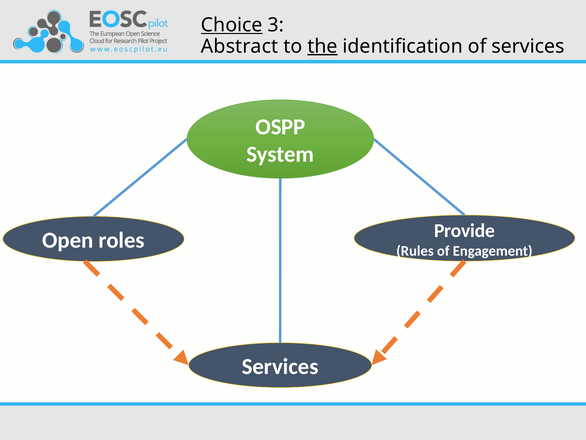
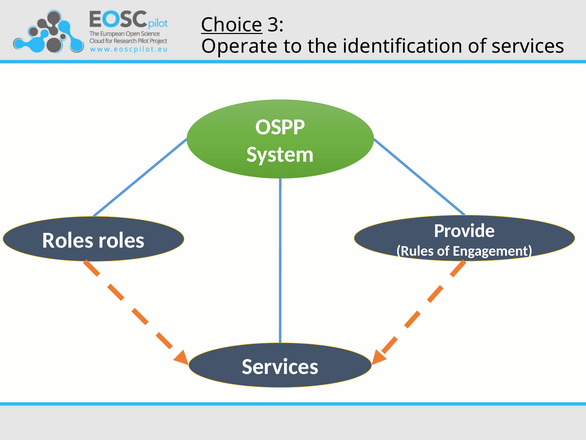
Abstract: Abstract -> Operate
the underline: present -> none
Open at (68, 240): Open -> Roles
